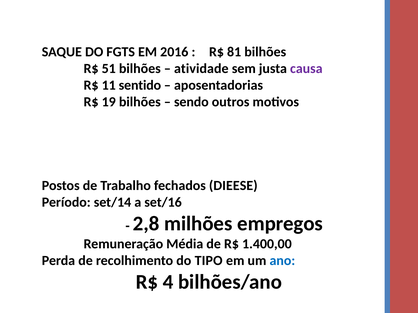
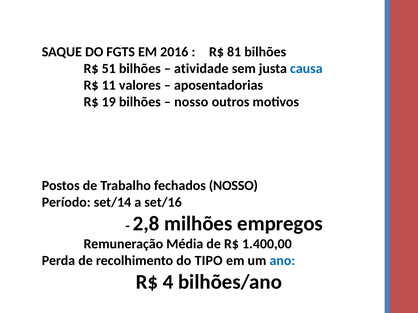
causa colour: purple -> blue
sentido: sentido -> valores
sendo at (191, 102): sendo -> nosso
fechados DIEESE: DIEESE -> NOSSO
